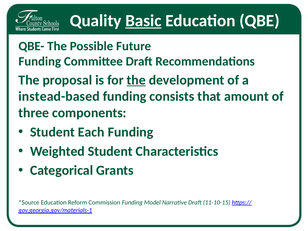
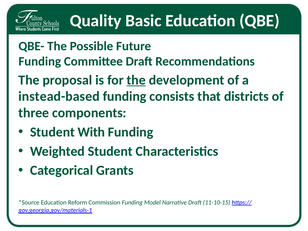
Basic underline: present -> none
amount: amount -> districts
Each: Each -> With
